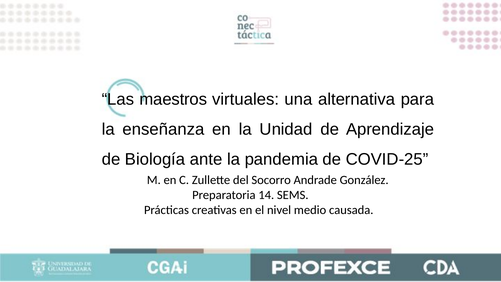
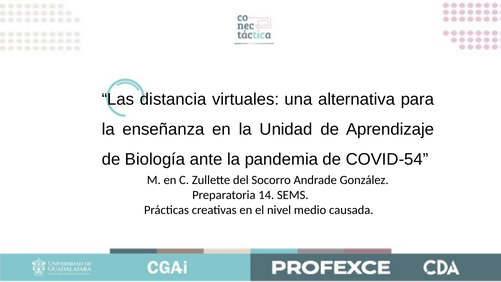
maestros: maestros -> distancia
COVID-25: COVID-25 -> COVID-54
